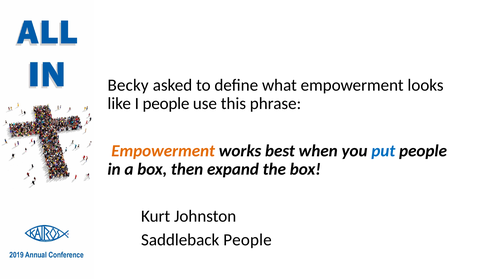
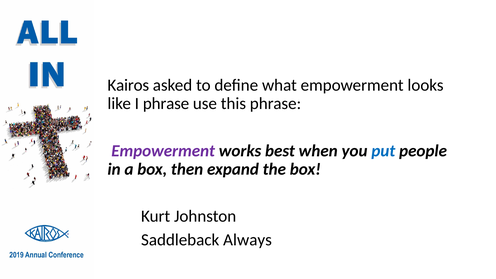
Becky: Becky -> Kairos
I people: people -> phrase
Empowerment at (163, 151) colour: orange -> purple
Saddleback People: People -> Always
